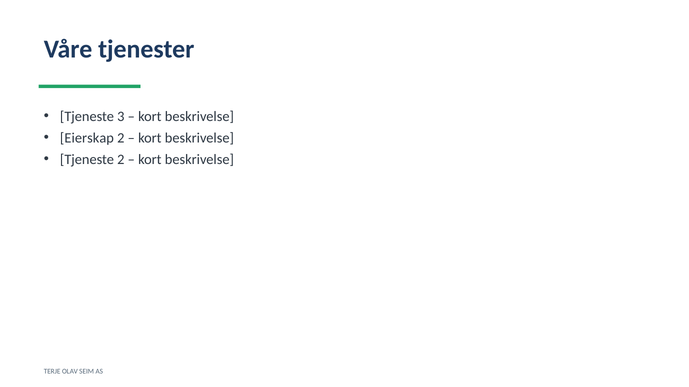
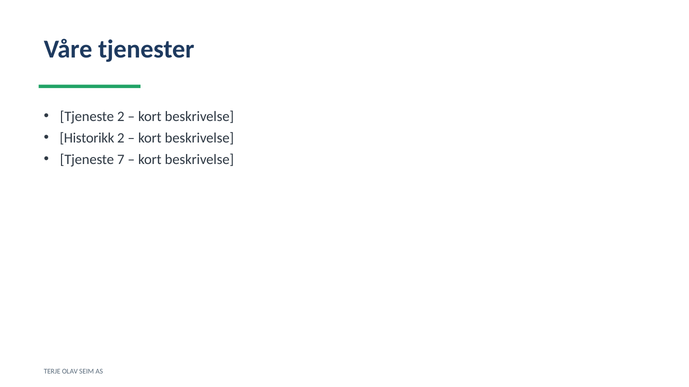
Tjeneste 3: 3 -> 2
Eierskap: Eierskap -> Historikk
Tjeneste 2: 2 -> 7
